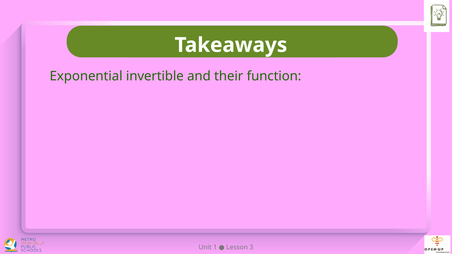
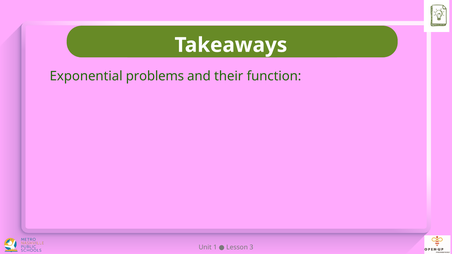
invertible: invertible -> problems
